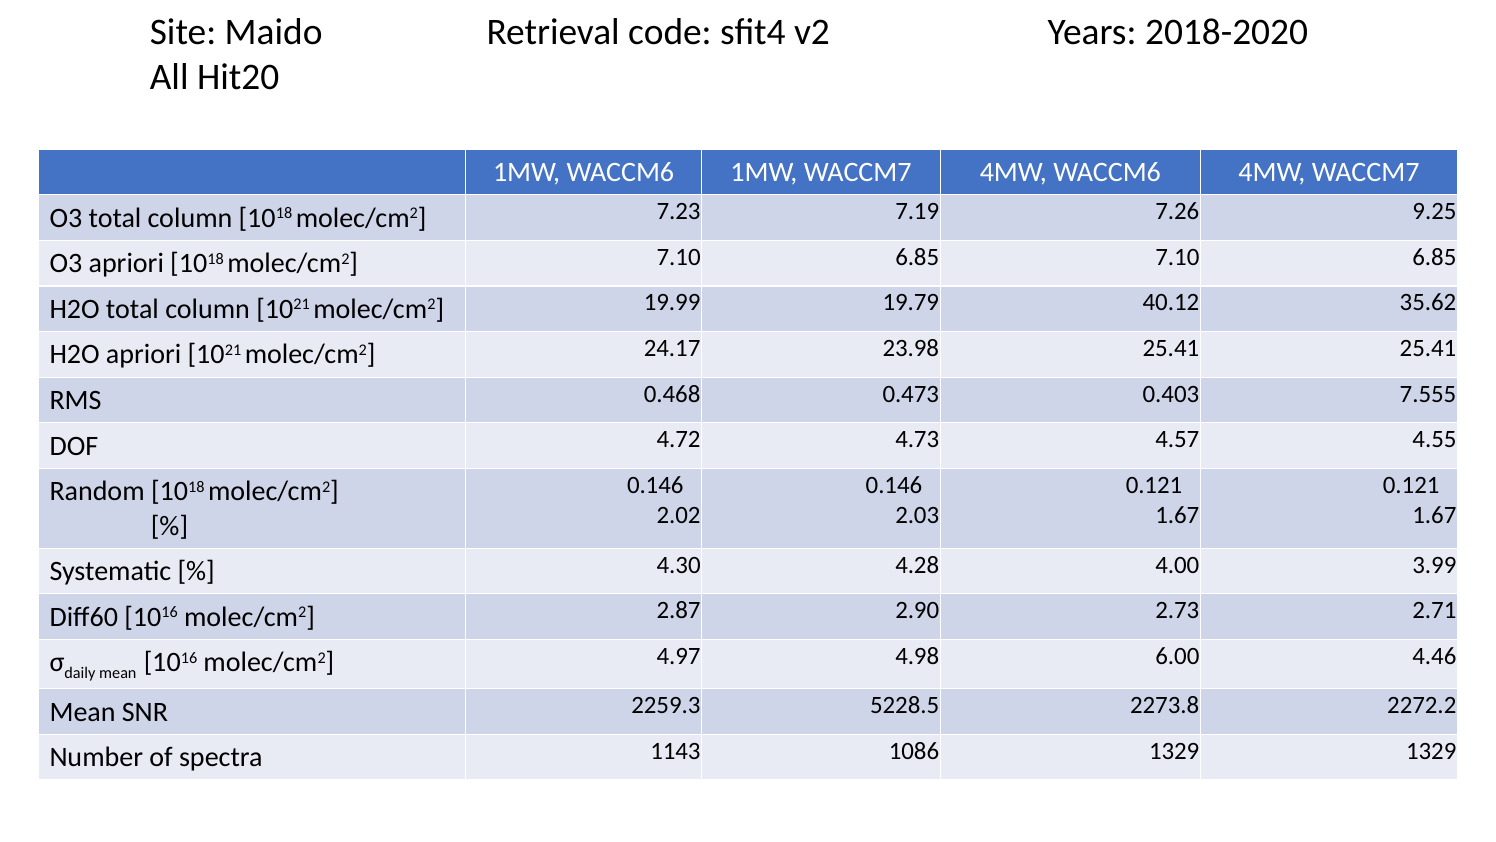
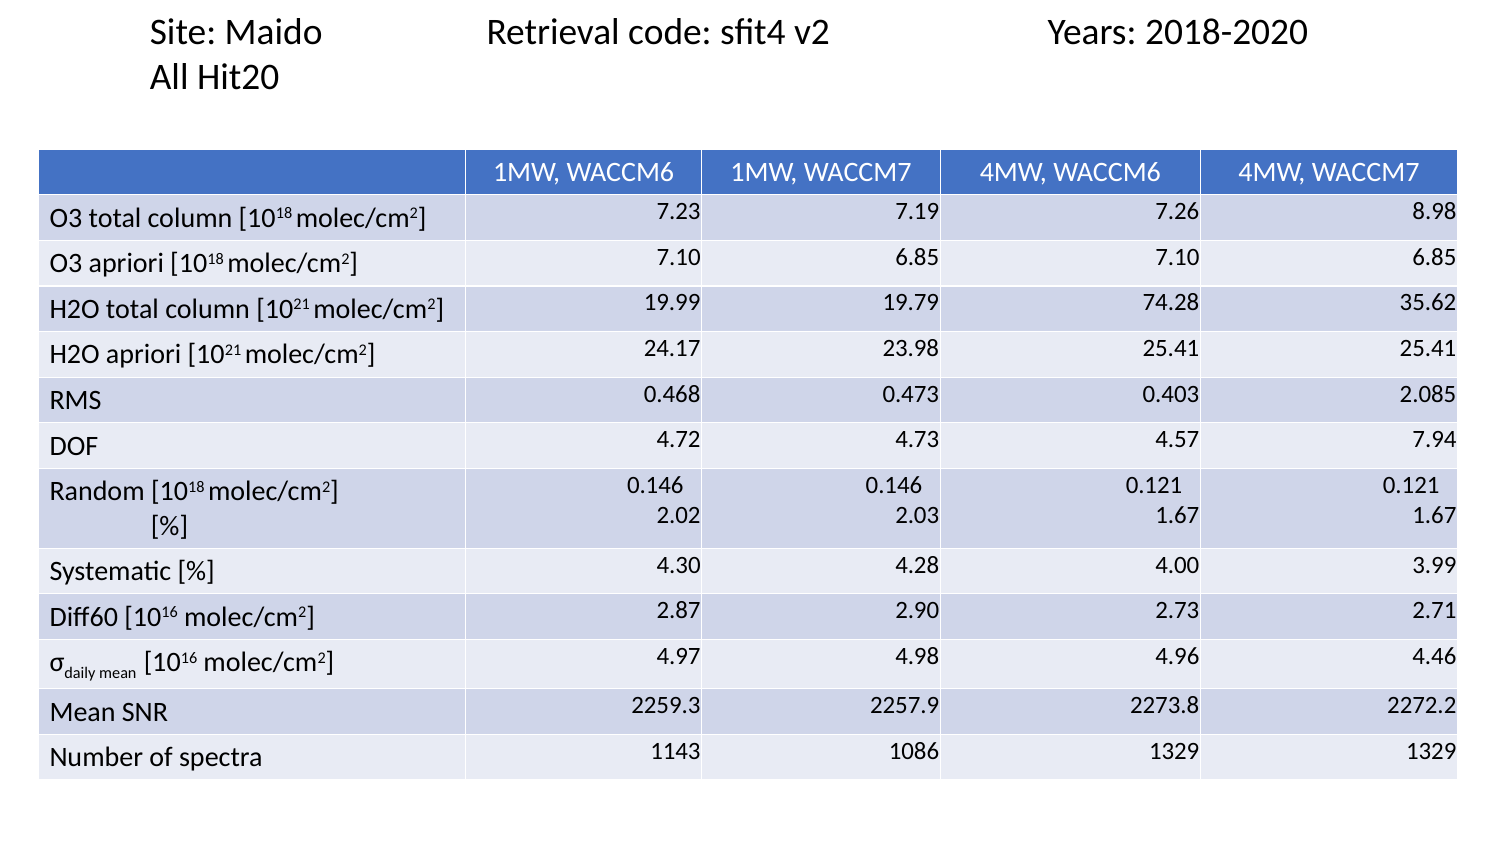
9.25: 9.25 -> 8.98
40.12: 40.12 -> 74.28
7.555: 7.555 -> 2.085
4.55: 4.55 -> 7.94
6.00: 6.00 -> 4.96
5228.5: 5228.5 -> 2257.9
